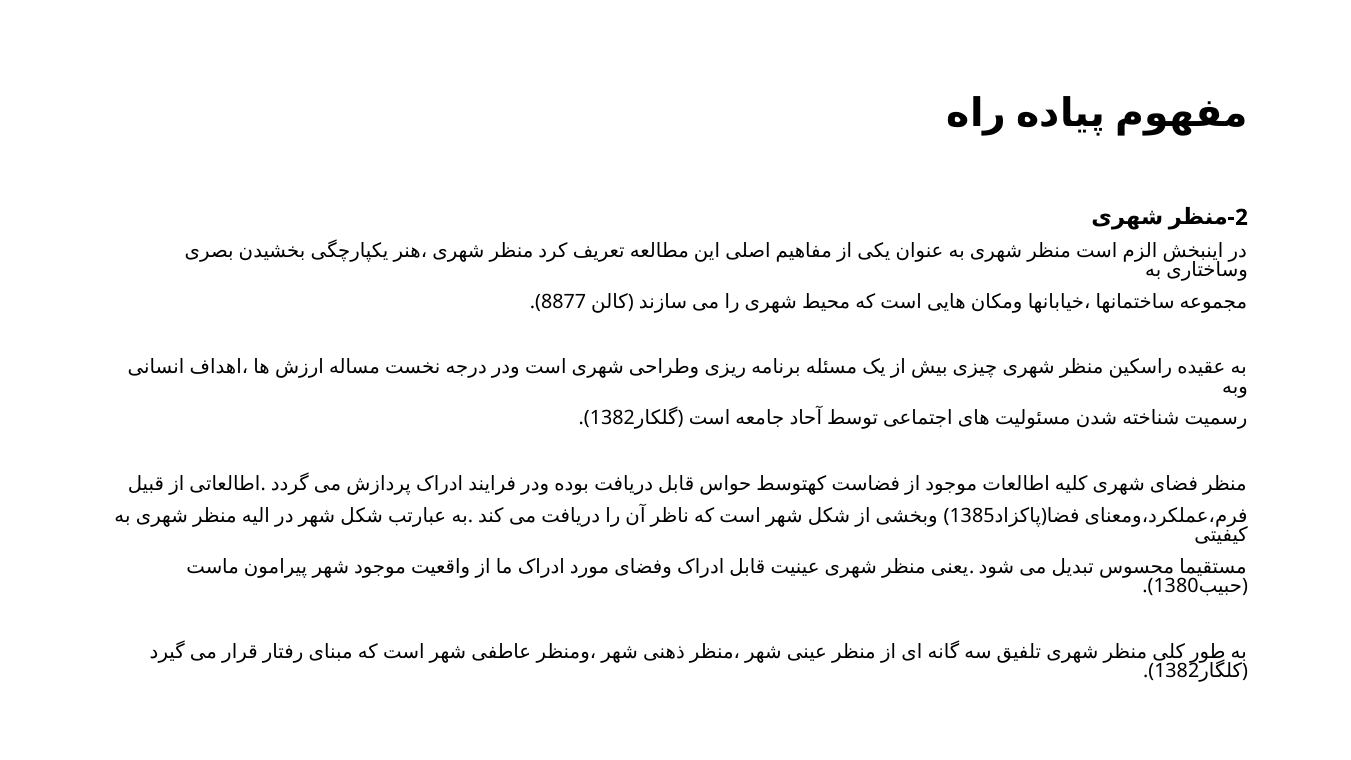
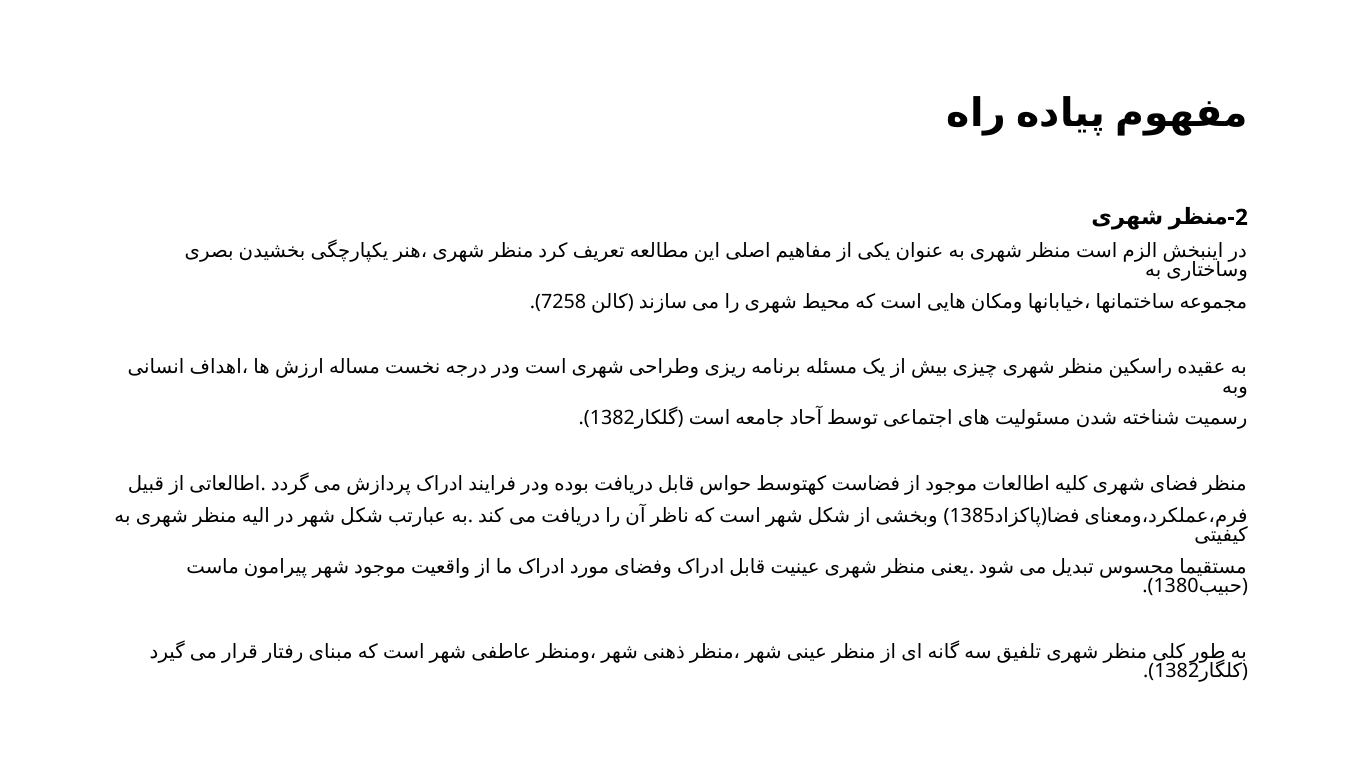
8877: 8877 -> 7258
